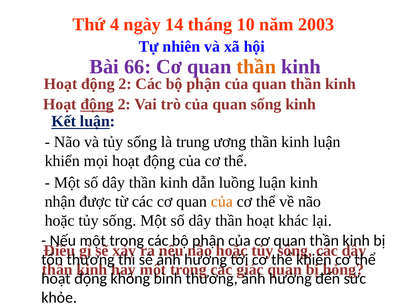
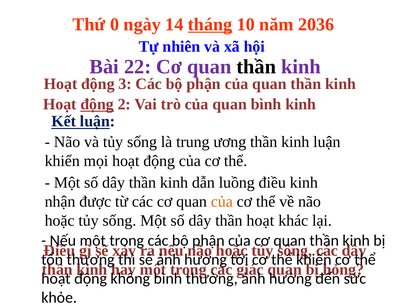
4: 4 -> 0
tháng underline: none -> present
2003: 2003 -> 2036
66: 66 -> 22
thần at (256, 66) colour: orange -> black
2 at (125, 84): 2 -> 3
quan sống: sống -> bình
luồng luận: luận -> điều
